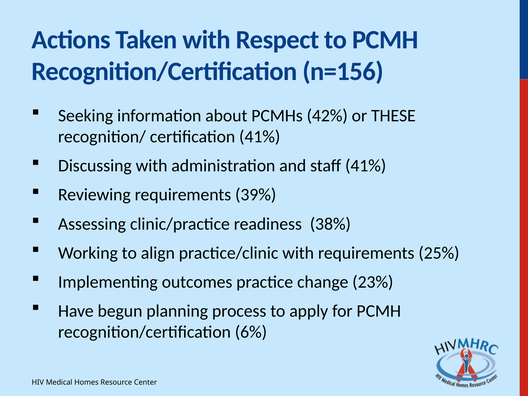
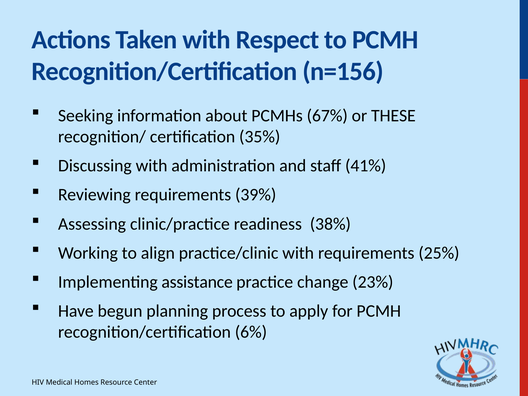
42%: 42% -> 67%
certification 41%: 41% -> 35%
outcomes: outcomes -> assistance
